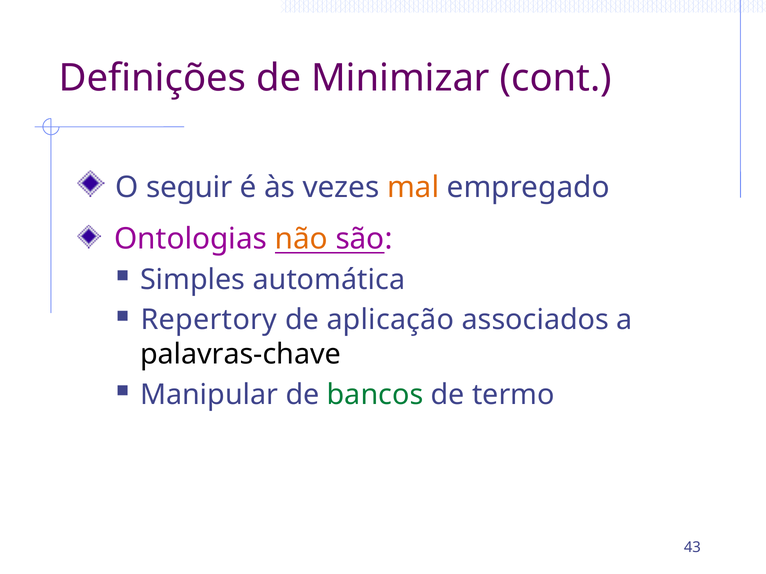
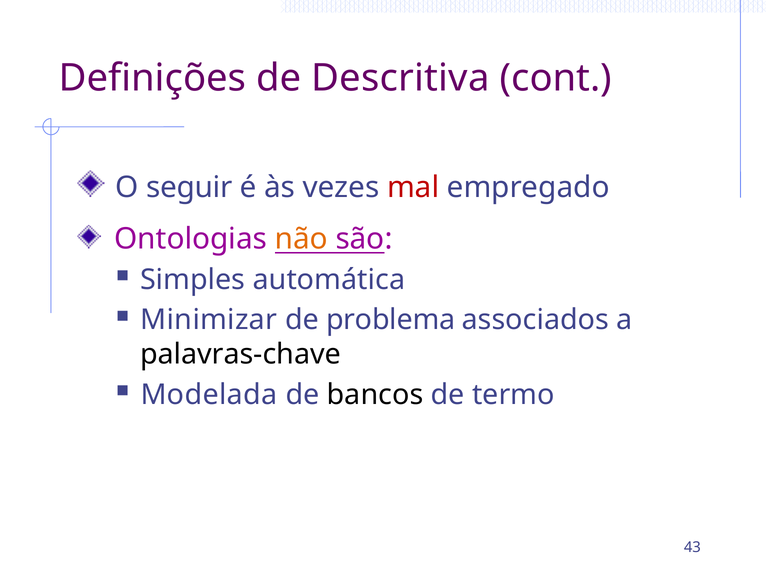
Minimizar: Minimizar -> Descritiva
mal colour: orange -> red
Repertory: Repertory -> Minimizar
aplicação: aplicação -> problema
Manipular: Manipular -> Modelada
bancos colour: green -> black
